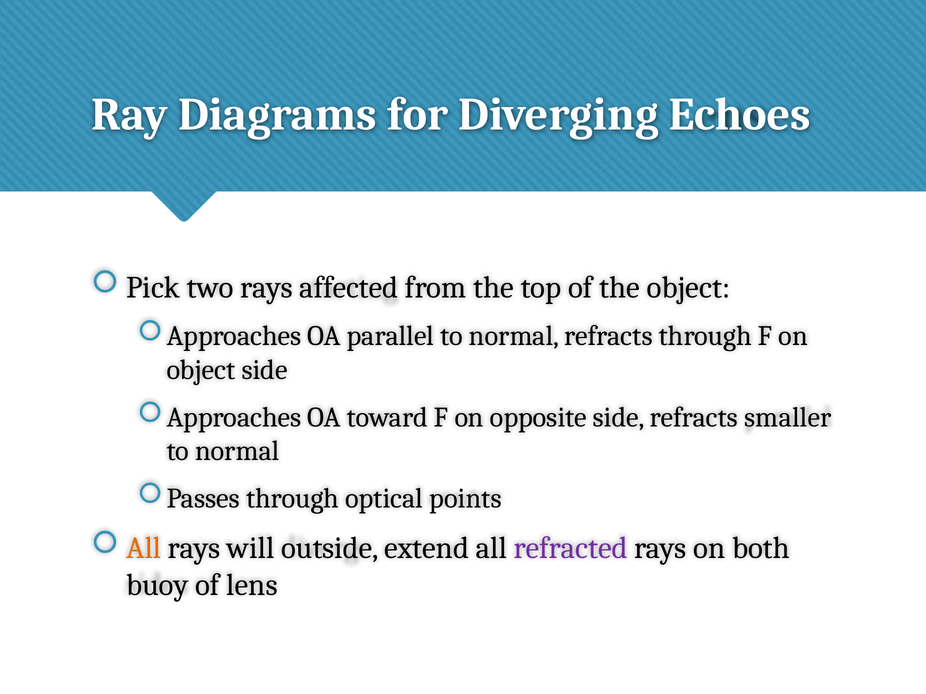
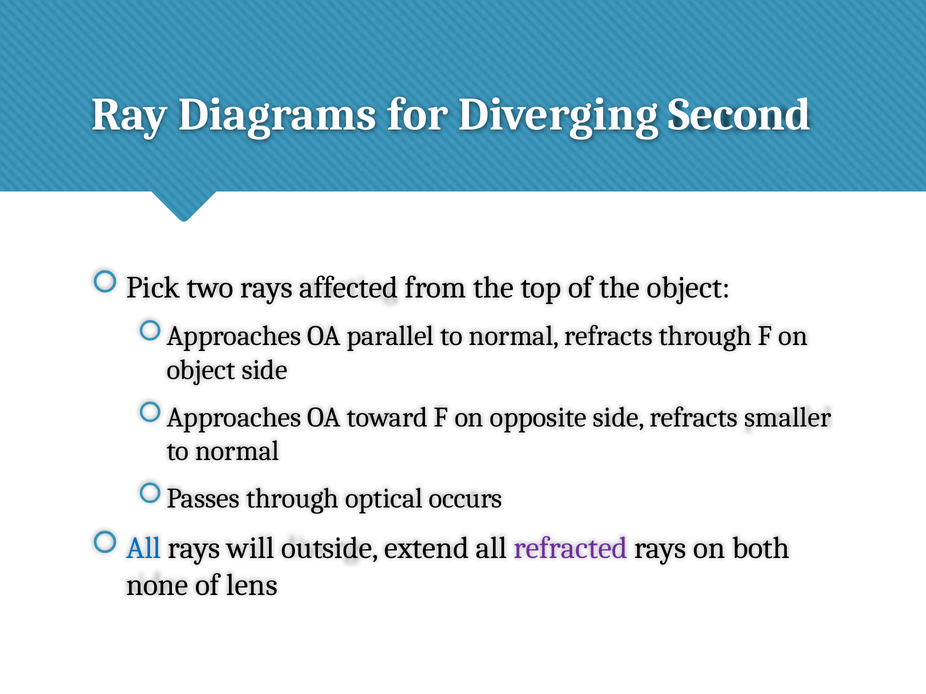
Echoes: Echoes -> Second
points: points -> occurs
All at (144, 548) colour: orange -> blue
buoy: buoy -> none
